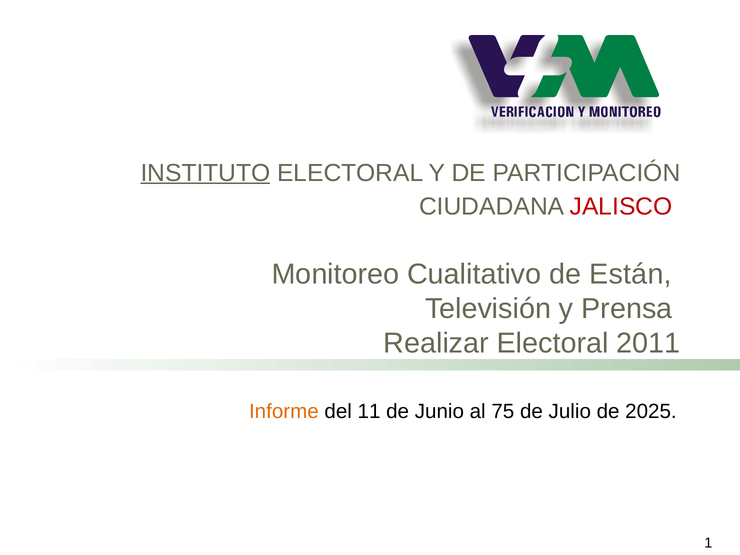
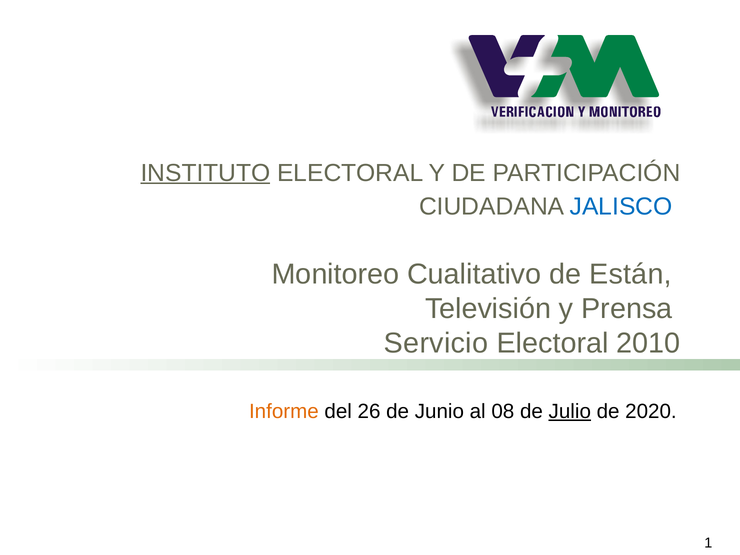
JALISCO colour: red -> blue
Realizar: Realizar -> Servicio
2011: 2011 -> 2010
11: 11 -> 26
75: 75 -> 08
Julio underline: none -> present
2025: 2025 -> 2020
